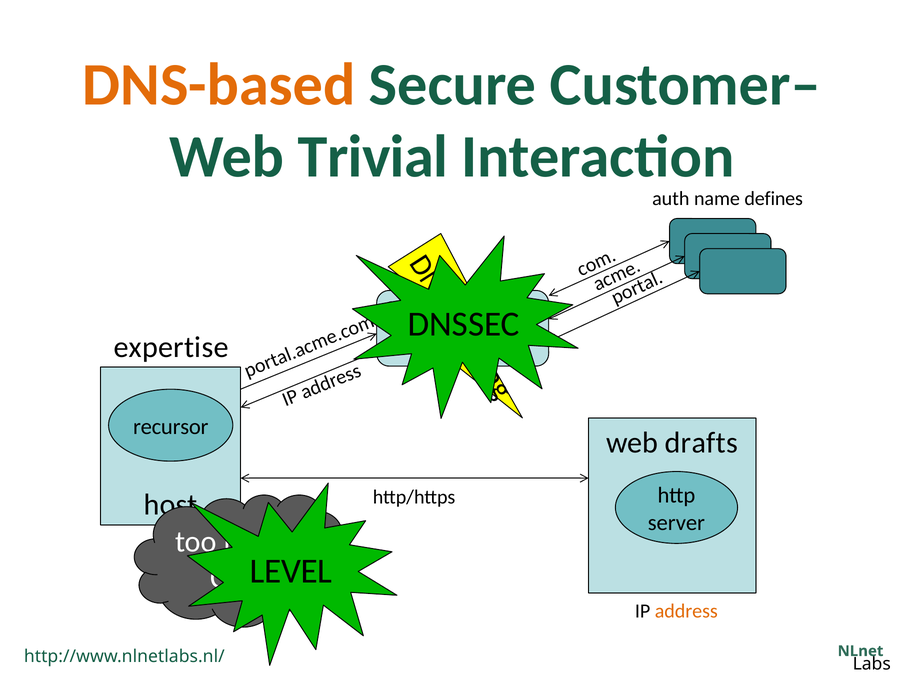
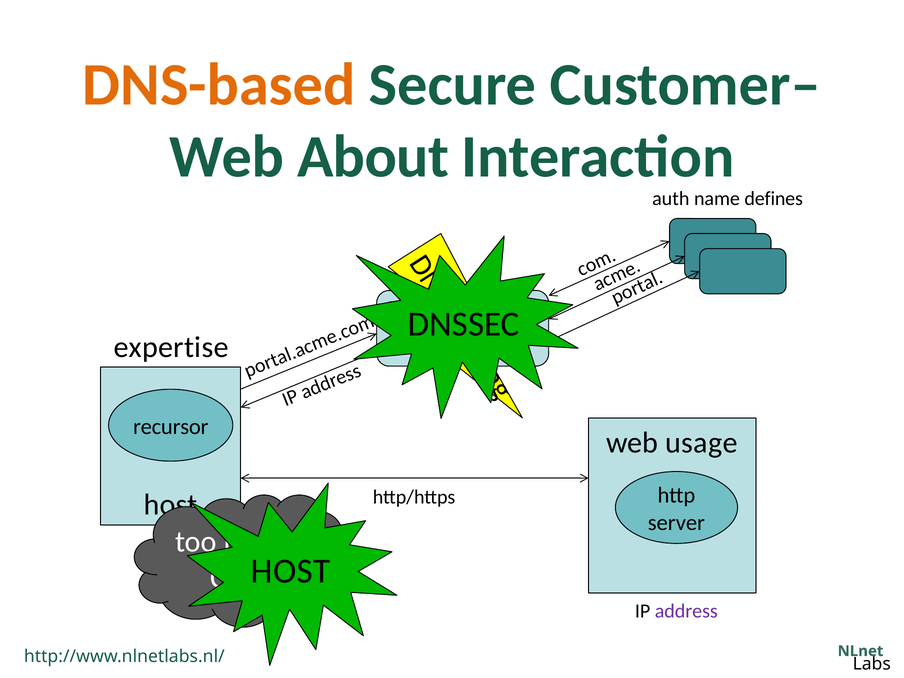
Trivial: Trivial -> About
drafts: drafts -> usage
LEVEL at (291, 571): LEVEL -> HOST
address colour: orange -> purple
